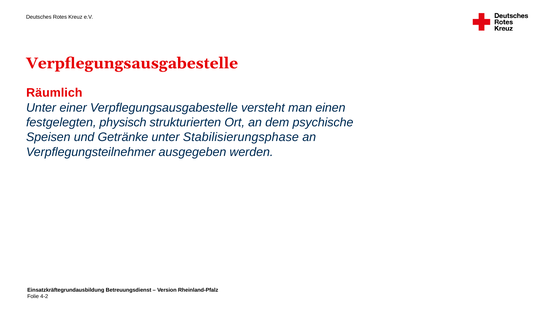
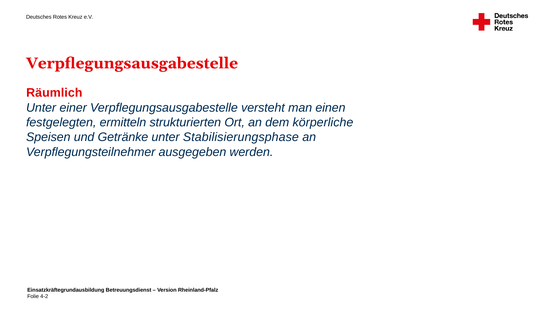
physisch: physisch -> ermitteln
psychische: psychische -> körperliche
